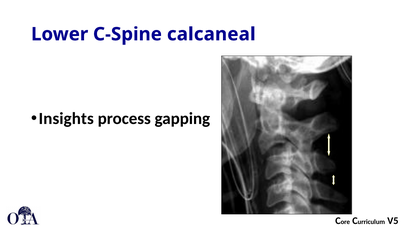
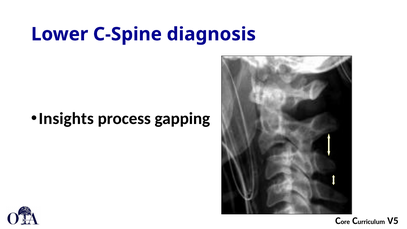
calcaneal: calcaneal -> diagnosis
